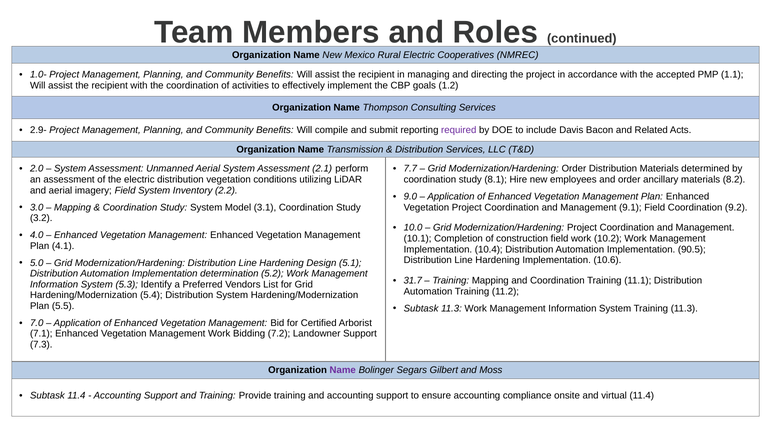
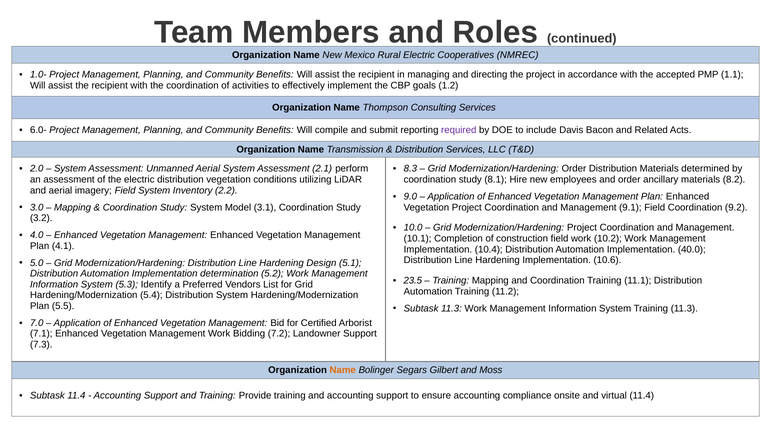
2.9-: 2.9- -> 6.0-
7.7: 7.7 -> 8.3
90.5: 90.5 -> 40.0
31.7: 31.7 -> 23.5
Name at (343, 370) colour: purple -> orange
